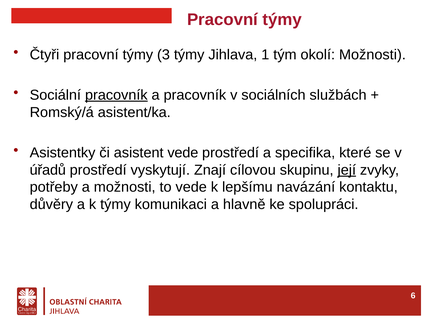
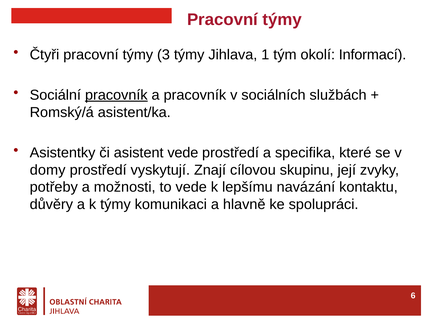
okolí Možnosti: Možnosti -> Informací
úřadů: úřadů -> domy
její underline: present -> none
